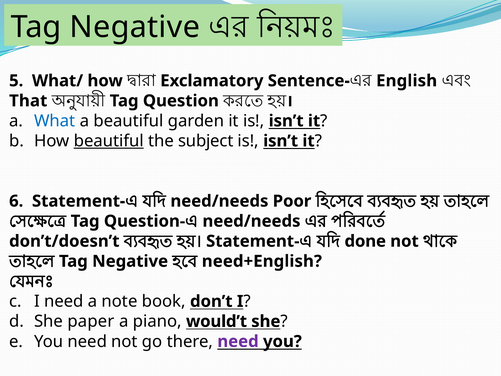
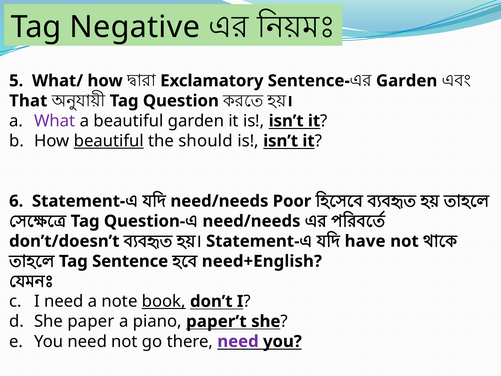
English at (407, 81): English -> Garden
What colour: blue -> purple
subject: subject -> should
done: done -> have
Negative at (130, 261): Negative -> Sentence
book underline: none -> present
would’t: would’t -> paper’t
